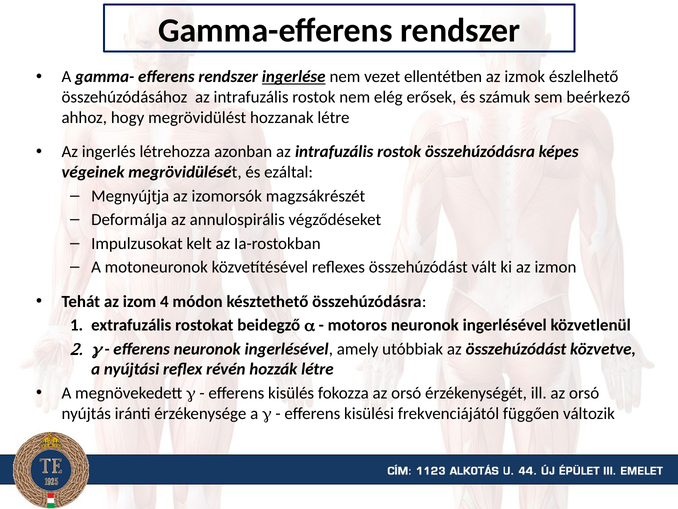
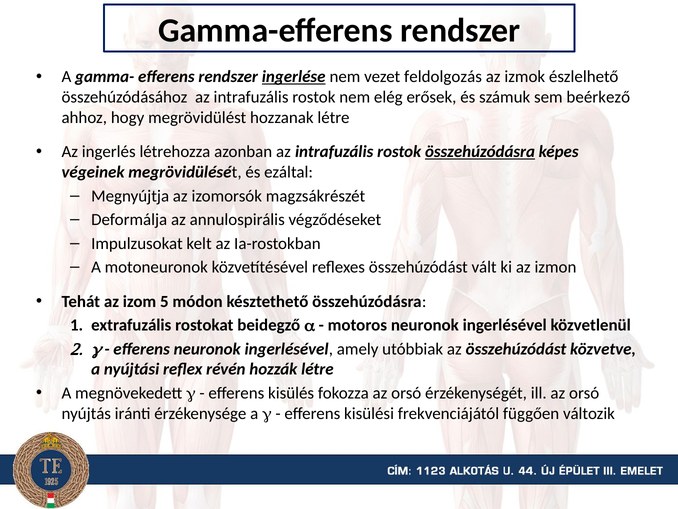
ellentétben: ellentétben -> feldolgozás
összehúzódásra at (480, 152) underline: none -> present
4: 4 -> 5
